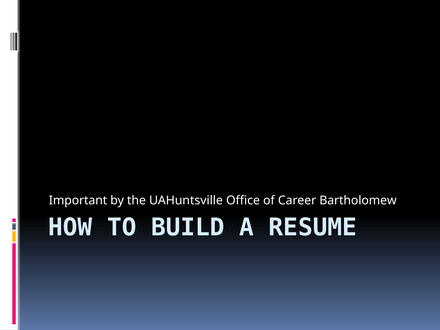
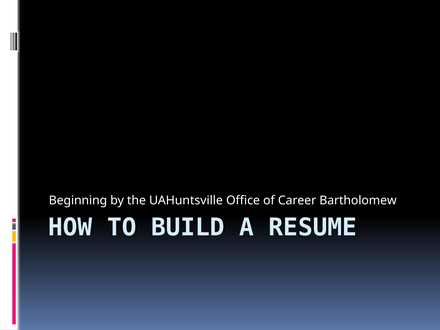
Important: Important -> Beginning
